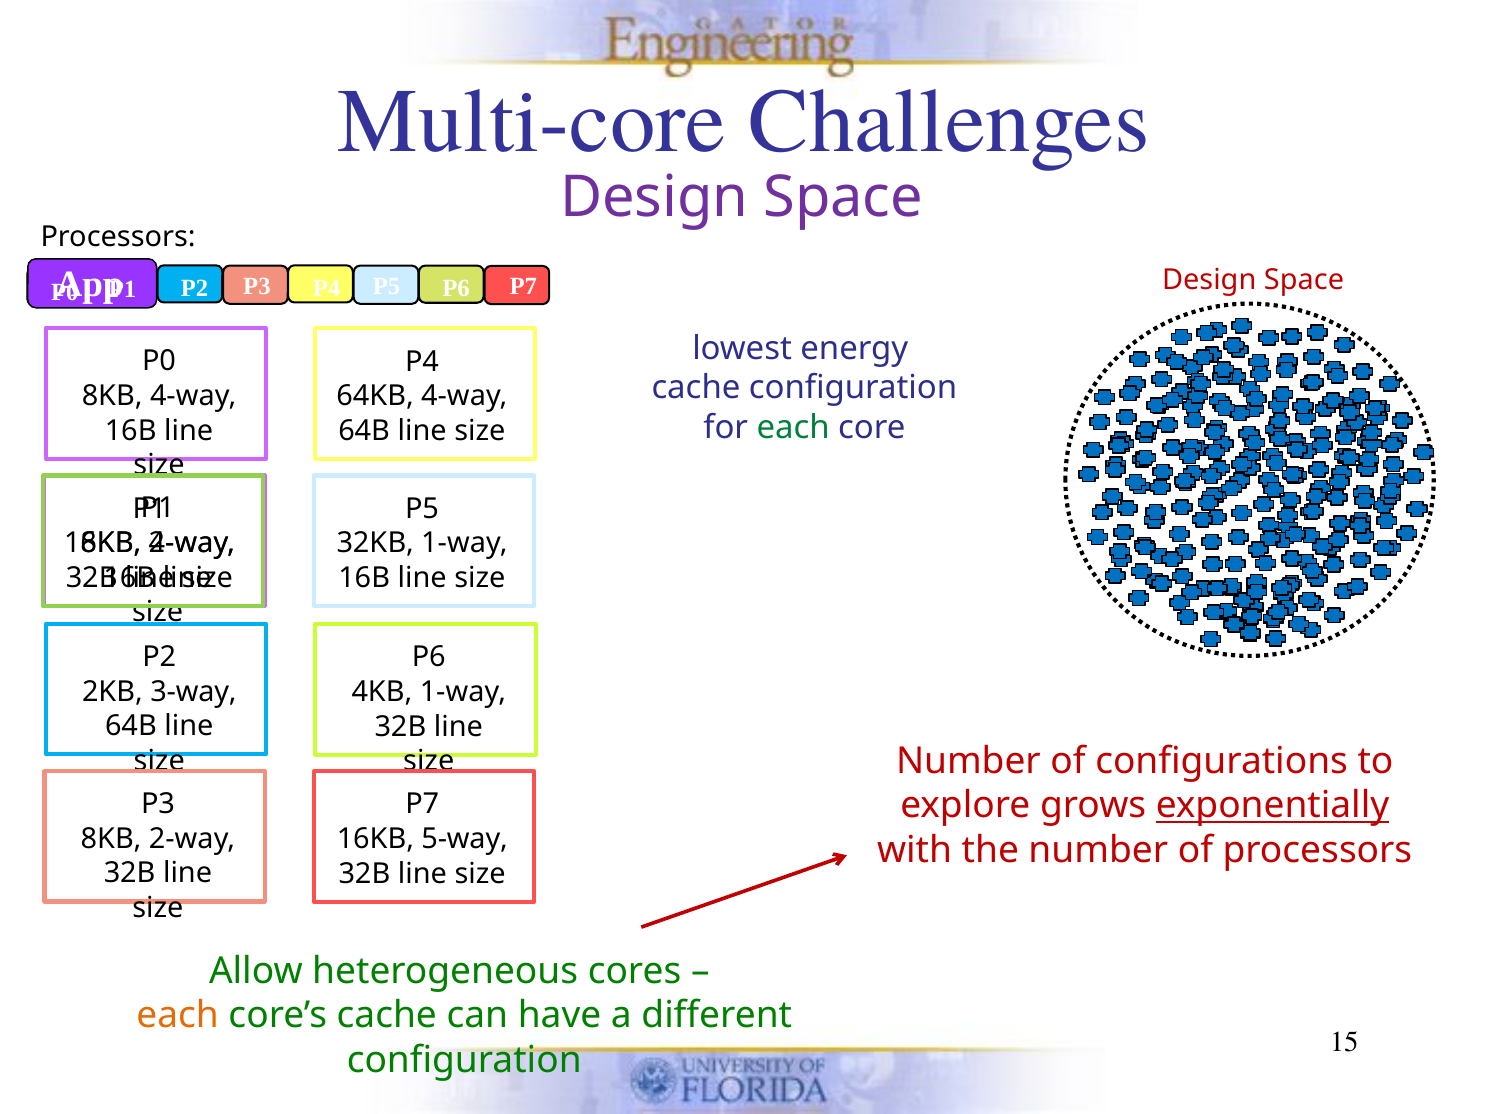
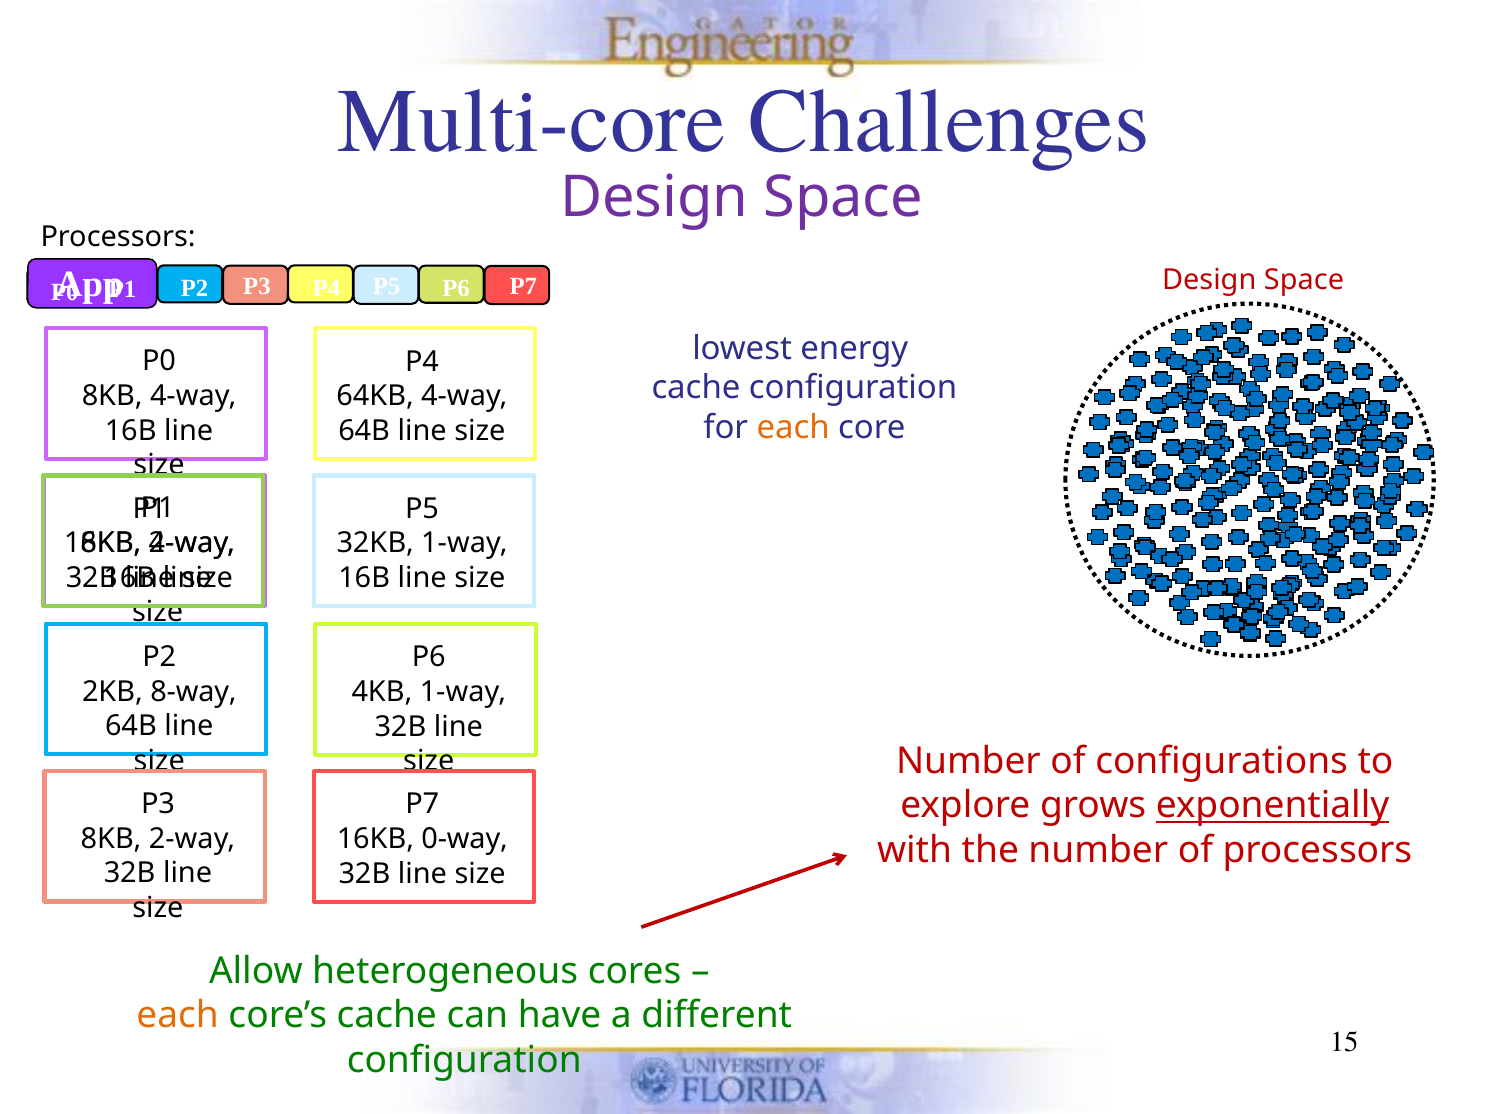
each at (793, 427) colour: green -> orange
3-way: 3-way -> 8-way
5-way: 5-way -> 0-way
